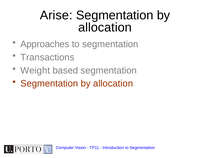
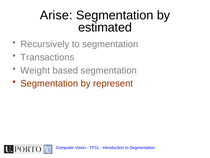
allocation at (105, 27): allocation -> estimated
Approaches: Approaches -> Recursively
allocation at (113, 83): allocation -> represent
